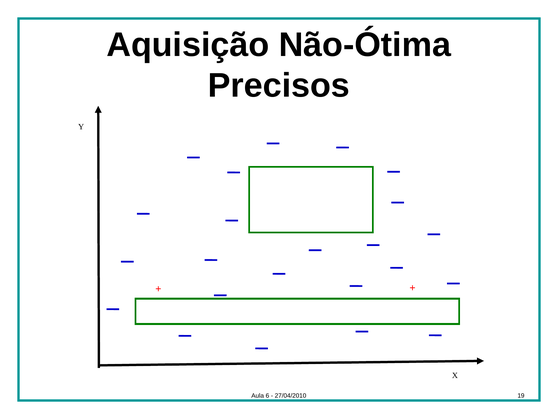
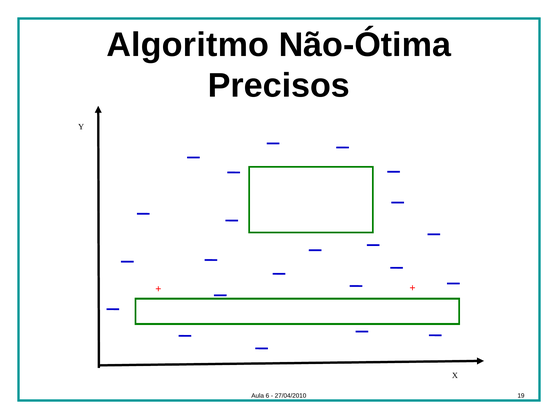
Aquisição: Aquisição -> Algoritmo
